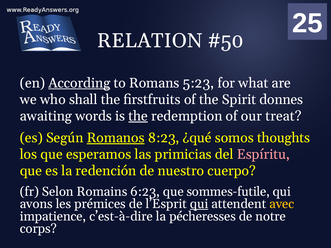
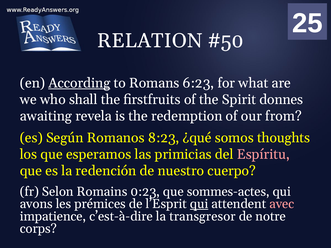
5:23: 5:23 -> 6:23
words: words -> revela
the at (138, 116) underline: present -> none
treat: treat -> from
Romanos underline: present -> none
6:23: 6:23 -> 0:23
sommes-futile: sommes-futile -> sommes-actes
avec colour: yellow -> pink
pécheresses: pécheresses -> transgresor
